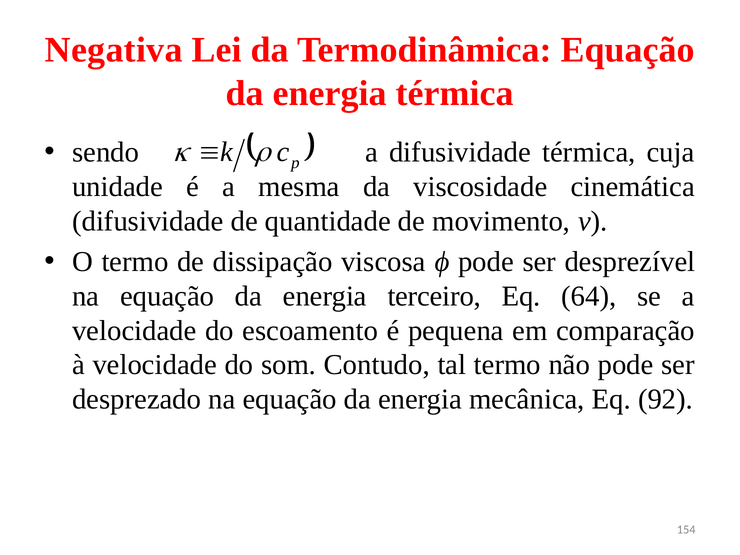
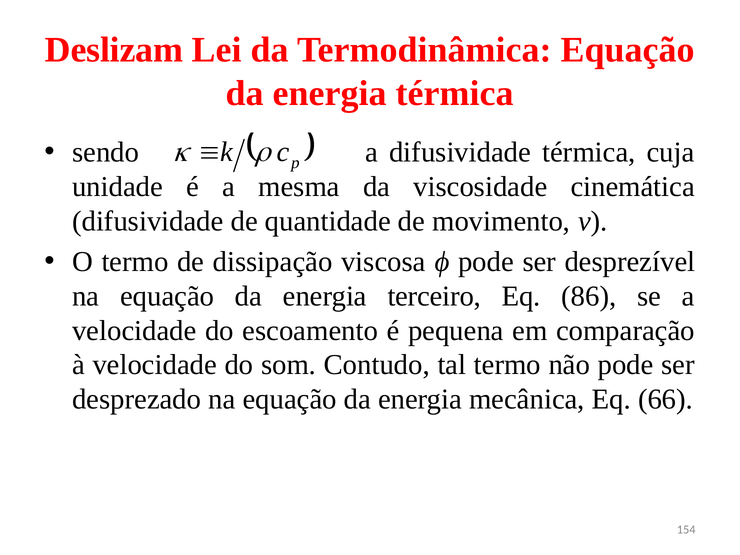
Negativa: Negativa -> Deslizam
64: 64 -> 86
92: 92 -> 66
